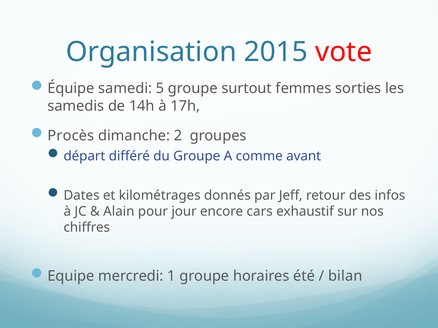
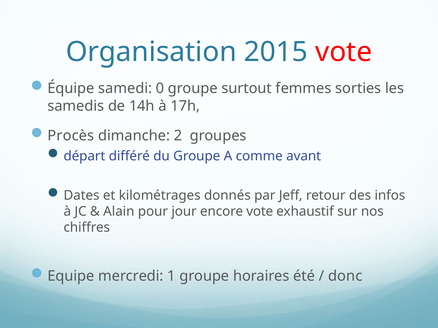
5: 5 -> 0
encore cars: cars -> vote
bilan: bilan -> donc
